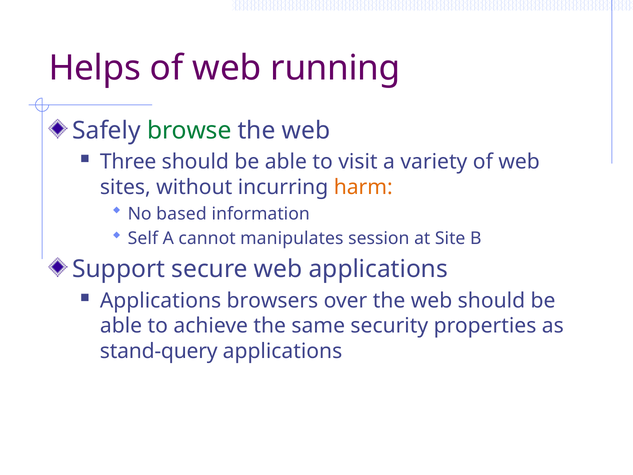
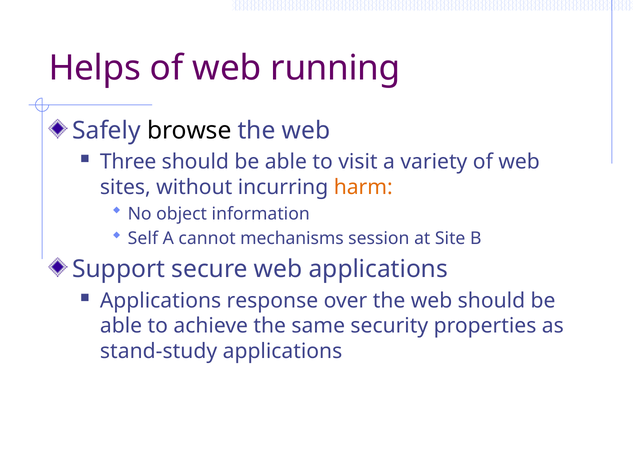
browse colour: green -> black
based: based -> object
manipulates: manipulates -> mechanisms
browsers: browsers -> response
stand-query: stand-query -> stand-study
